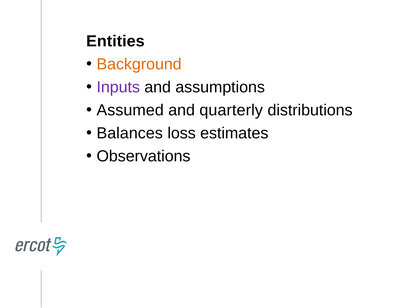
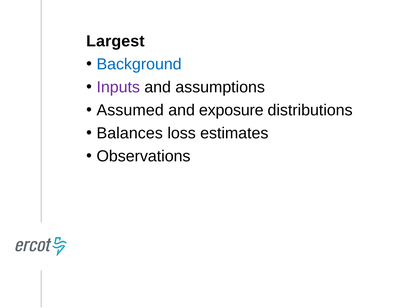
Entities: Entities -> Largest
Background colour: orange -> blue
quarterly: quarterly -> exposure
